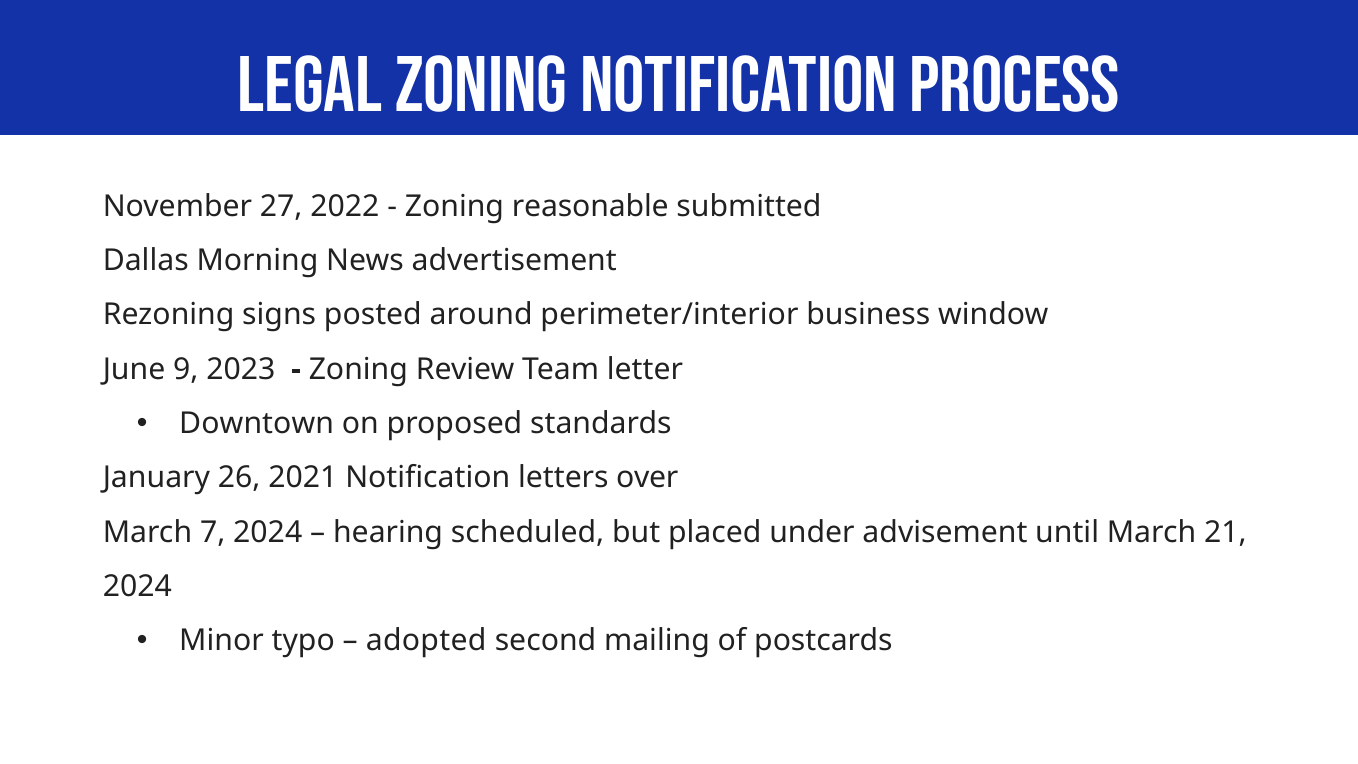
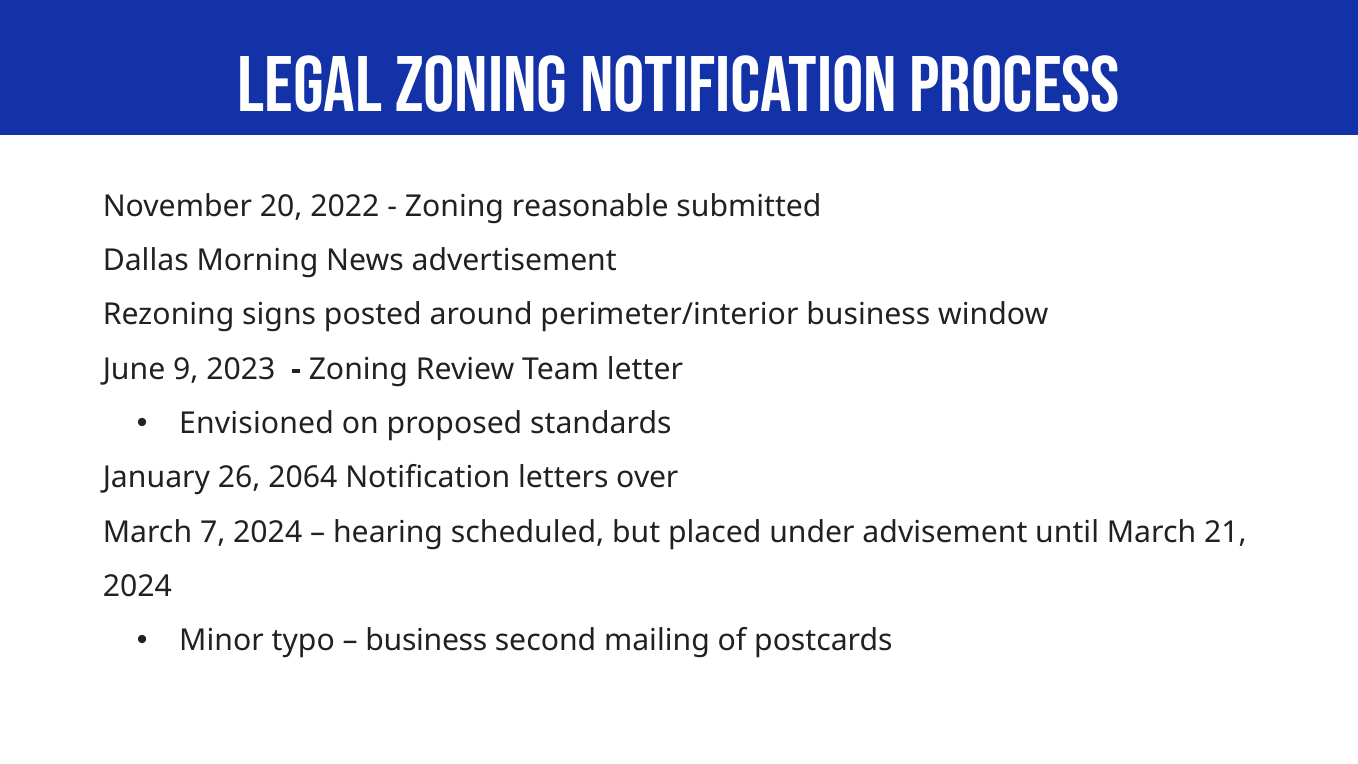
27: 27 -> 20
Downtown: Downtown -> Envisioned
2021: 2021 -> 2064
adopted at (426, 641): adopted -> business
